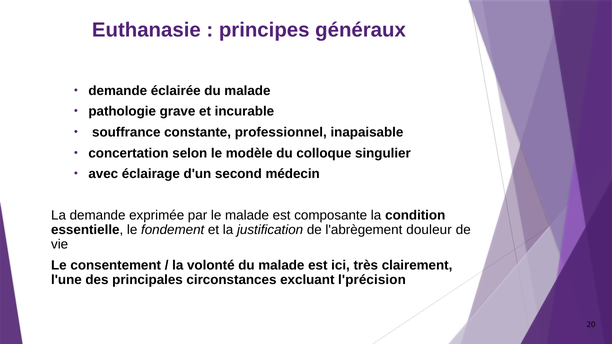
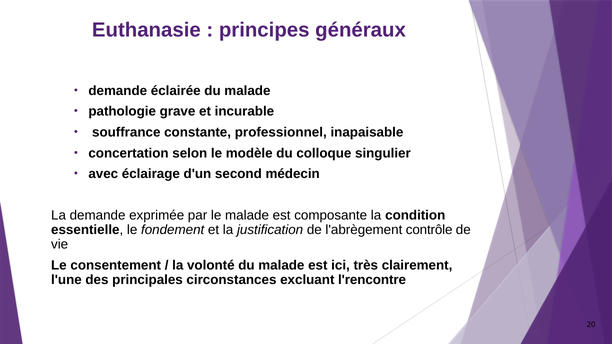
douleur: douleur -> contrôle
l'précision: l'précision -> l'rencontre
